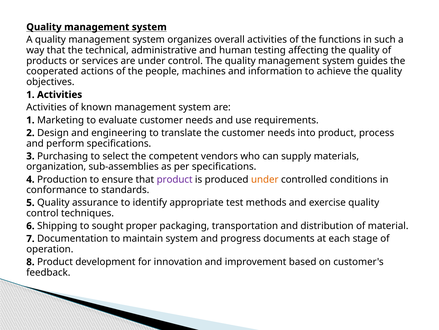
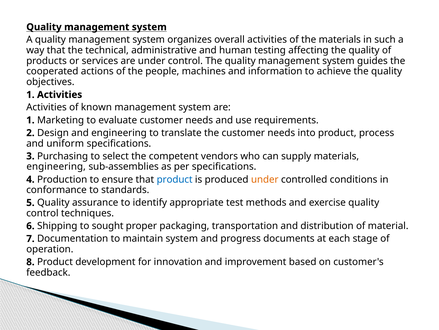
the functions: functions -> materials
perform: perform -> uniform
organization at (56, 166): organization -> engineering
product at (175, 179) colour: purple -> blue
